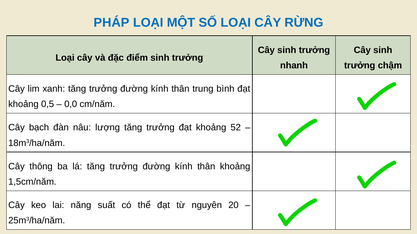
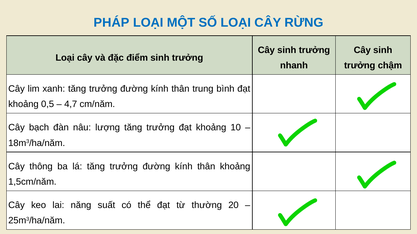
0,0: 0,0 -> 4,7
52: 52 -> 10
nguyên: nguyên -> thường
